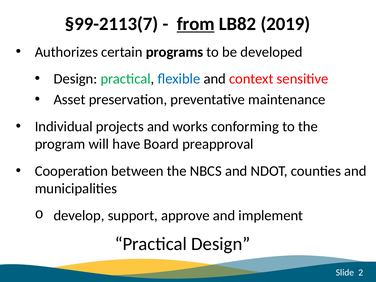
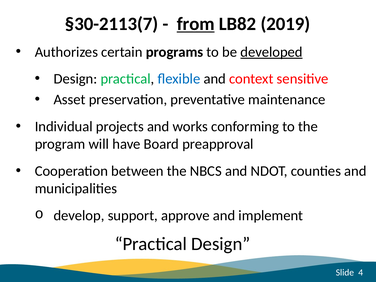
§99-2113(7: §99-2113(7 -> §30-2113(7
developed underline: none -> present
2: 2 -> 4
